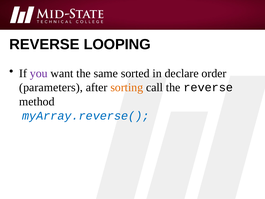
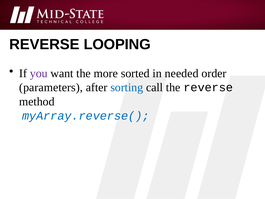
same: same -> more
declare: declare -> needed
sorting colour: orange -> blue
